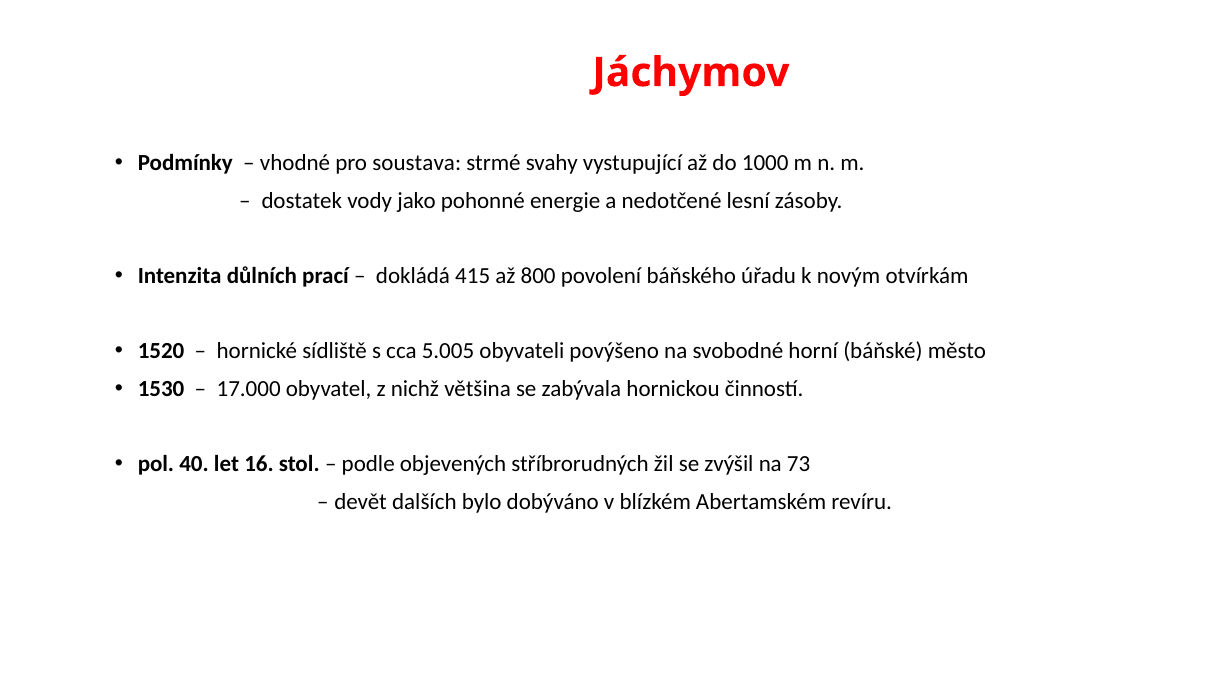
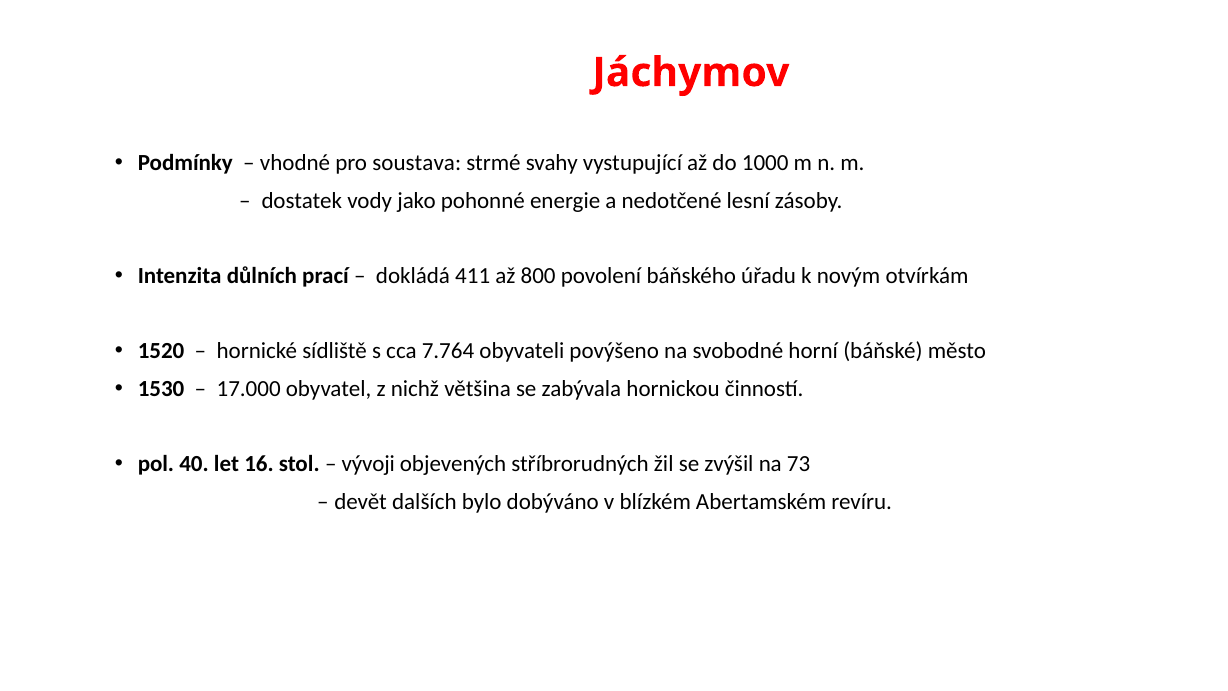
415: 415 -> 411
5.005: 5.005 -> 7.764
podle: podle -> vývoji
